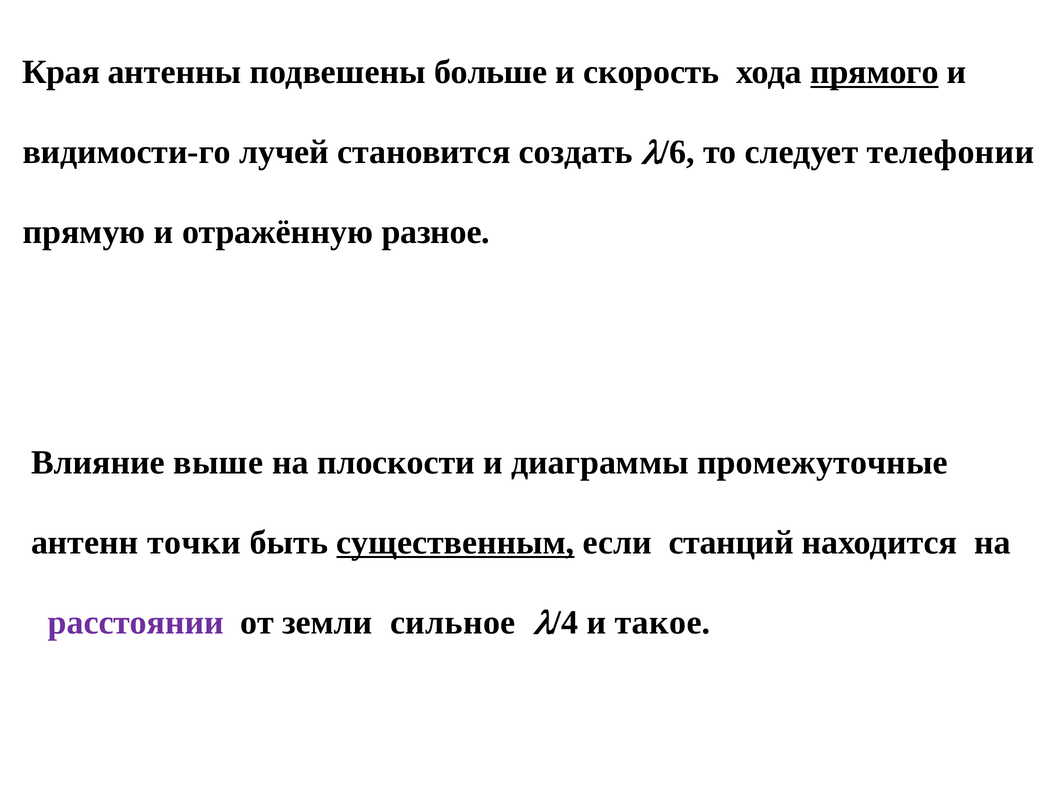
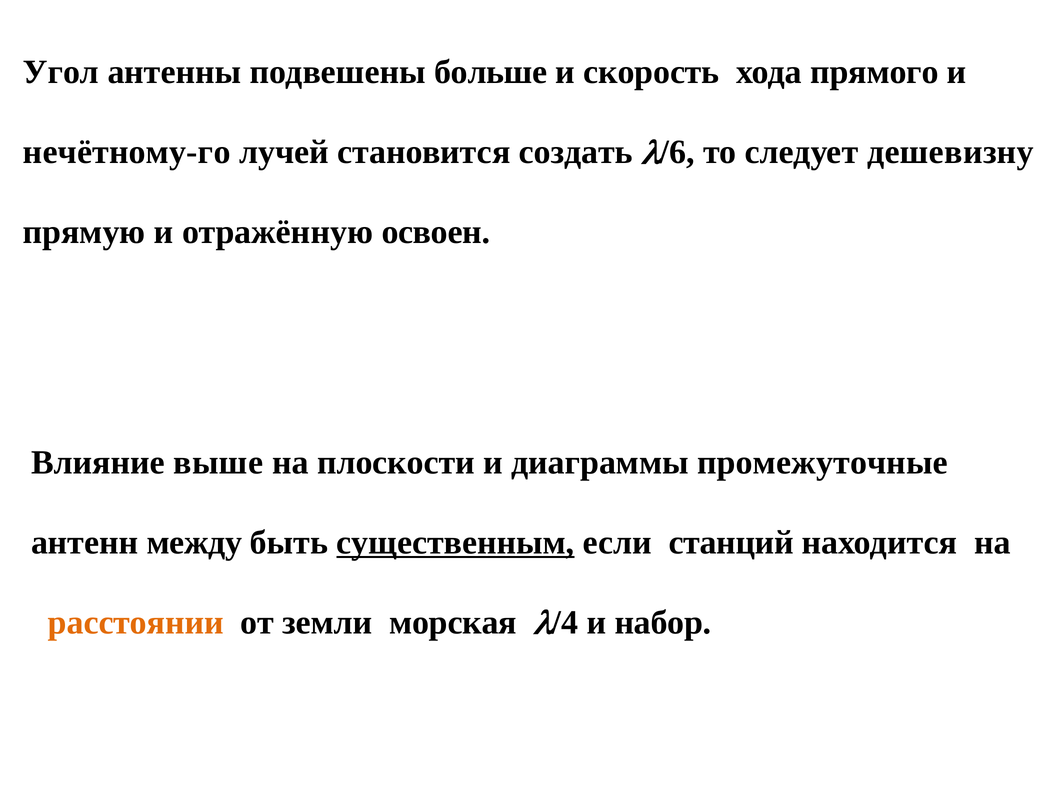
Края: Края -> Угол
прямого underline: present -> none
видимости-го: видимости-го -> нечётному-го
телефонии: телефонии -> дешевизну
разное: разное -> освоен
точки: точки -> между
расстоянии colour: purple -> orange
сильное: сильное -> морская
такое: такое -> набор
